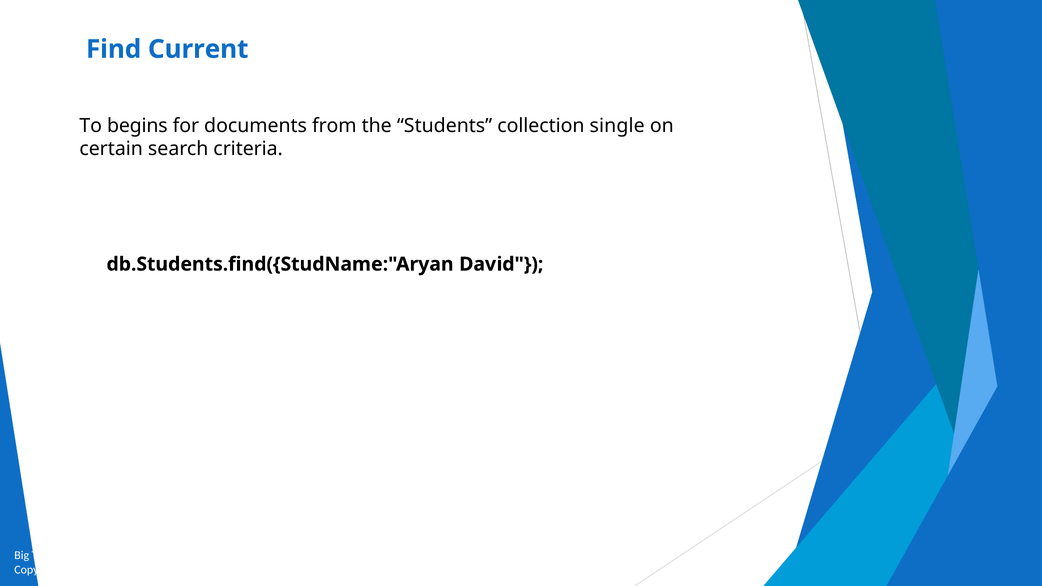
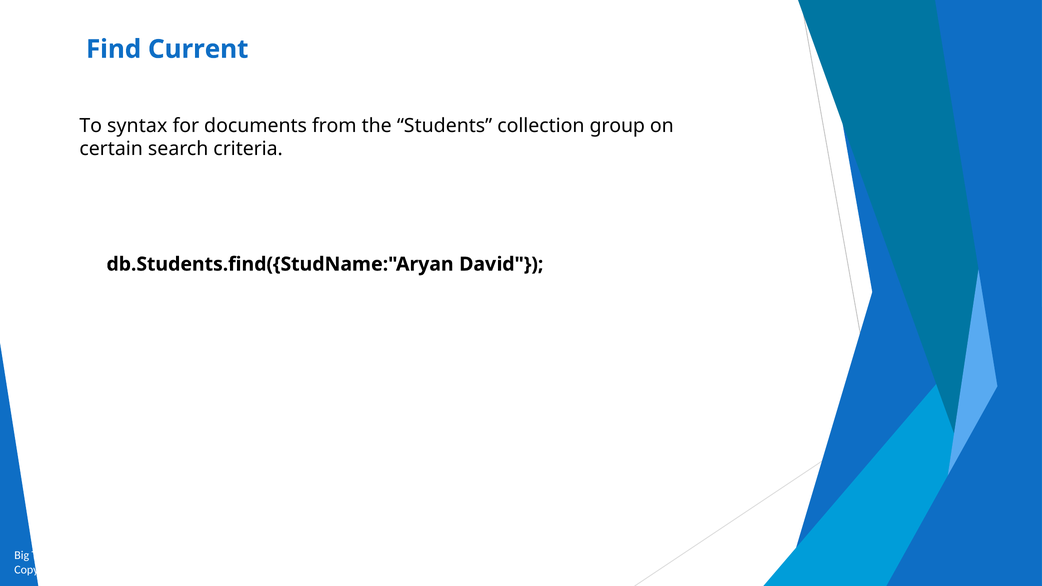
begins: begins -> syntax
single: single -> group
